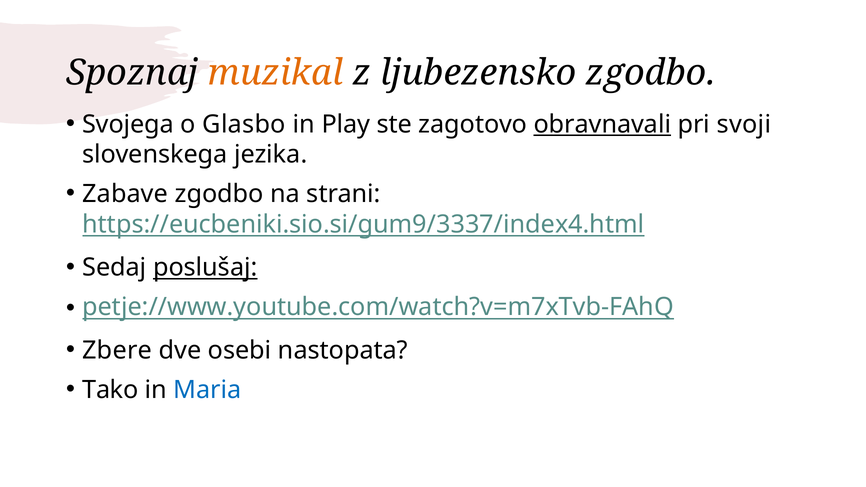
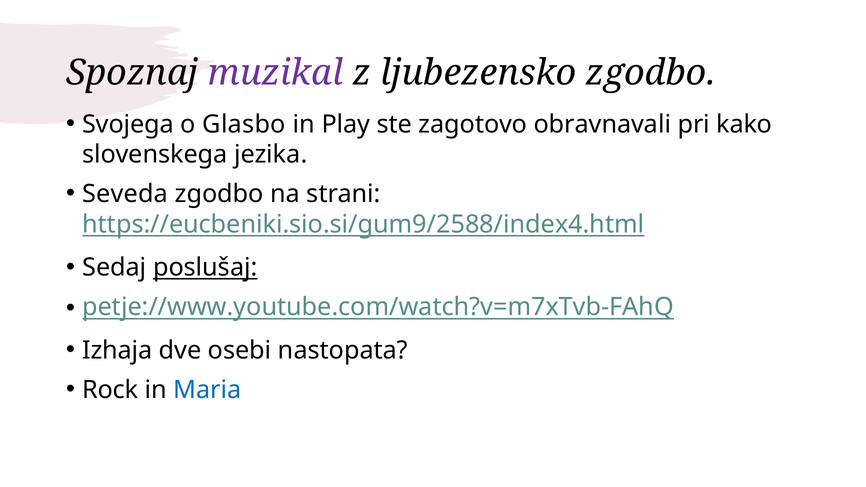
muzikal colour: orange -> purple
obravnavali underline: present -> none
svoji: svoji -> kako
Zabave: Zabave -> Seveda
https://eucbeniki.sio.si/gum9/3337/index4.html: https://eucbeniki.sio.si/gum9/3337/index4.html -> https://eucbeniki.sio.si/gum9/2588/index4.html
Zbere: Zbere -> Izhaja
Tako: Tako -> Rock
